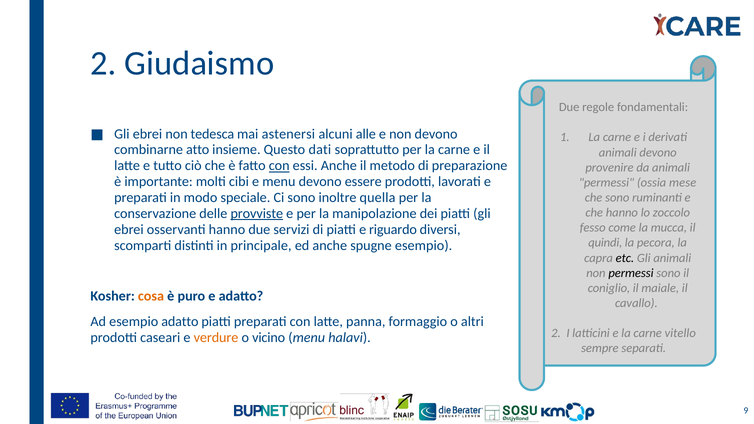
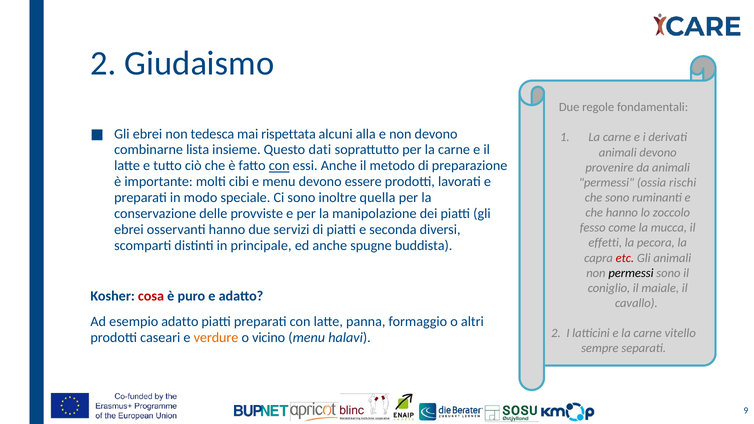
astenersi: astenersi -> rispettata
alle: alle -> alla
atto: atto -> lista
mese: mese -> rischi
provviste underline: present -> none
riguardo: riguardo -> seconda
quindi: quindi -> effetti
spugne esempio: esempio -> buddista
etc colour: black -> red
cosa colour: orange -> red
